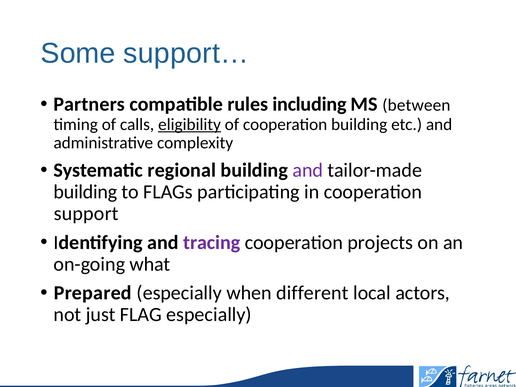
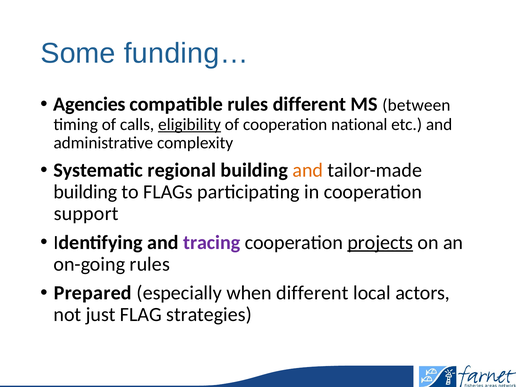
support…: support… -> funding…
Partners: Partners -> Agencies
rules including: including -> different
cooperation building: building -> national
and at (308, 170) colour: purple -> orange
projects underline: none -> present
on-going what: what -> rules
FLAG especially: especially -> strategies
